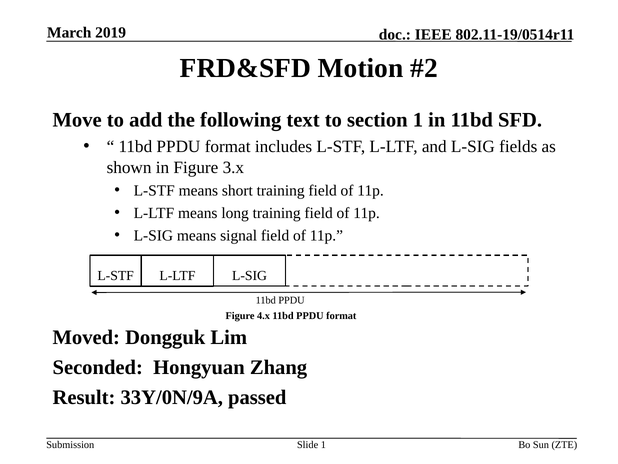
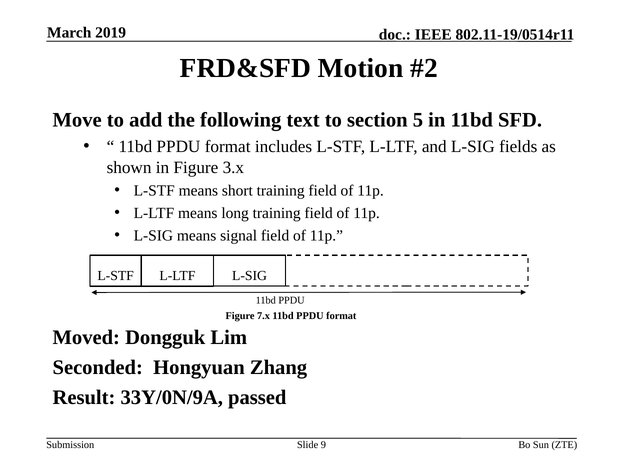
section 1: 1 -> 5
4.x: 4.x -> 7.x
Slide 1: 1 -> 9
